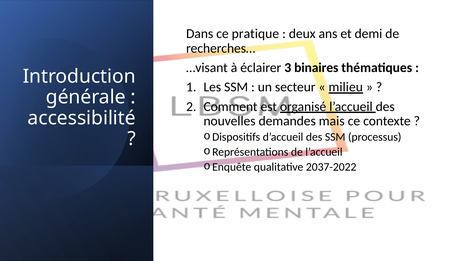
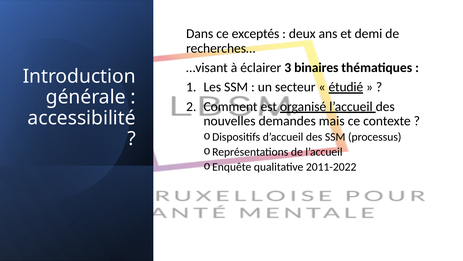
pratique: pratique -> exceptés
milieu: milieu -> étudié
2037-2022: 2037-2022 -> 2011-2022
